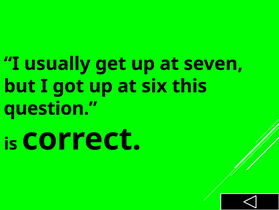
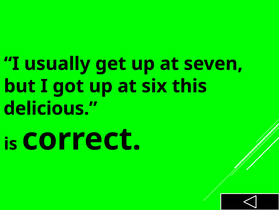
question: question -> delicious
